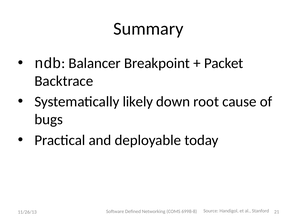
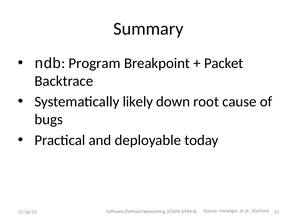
Balancer: Balancer -> Program
